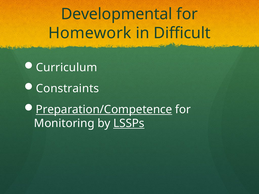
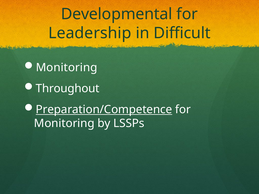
Homework: Homework -> Leadership
Curriculum at (67, 68): Curriculum -> Monitoring
Constraints: Constraints -> Throughout
LSSPs underline: present -> none
